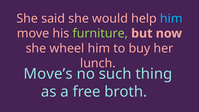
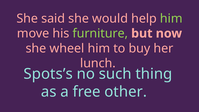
him at (171, 18) colour: light blue -> light green
Move’s: Move’s -> Spots’s
broth: broth -> other
